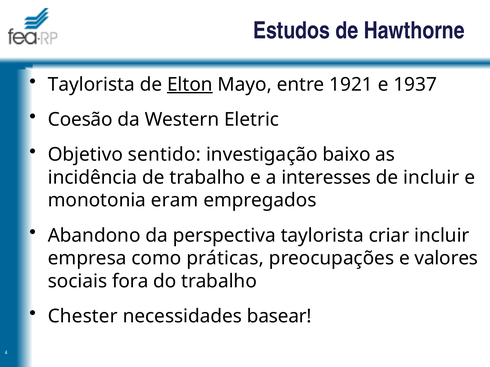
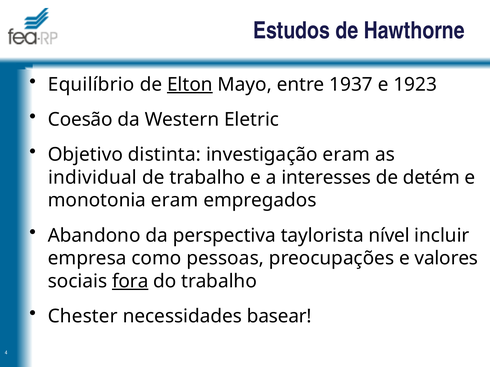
Taylorista at (91, 85): Taylorista -> Equilíbrio
1921: 1921 -> 1937
1937: 1937 -> 1923
sentido: sentido -> distinta
investigação baixo: baixo -> eram
incidência: incidência -> individual
de incluir: incluir -> detém
criar: criar -> nível
práticas: práticas -> pessoas
fora underline: none -> present
